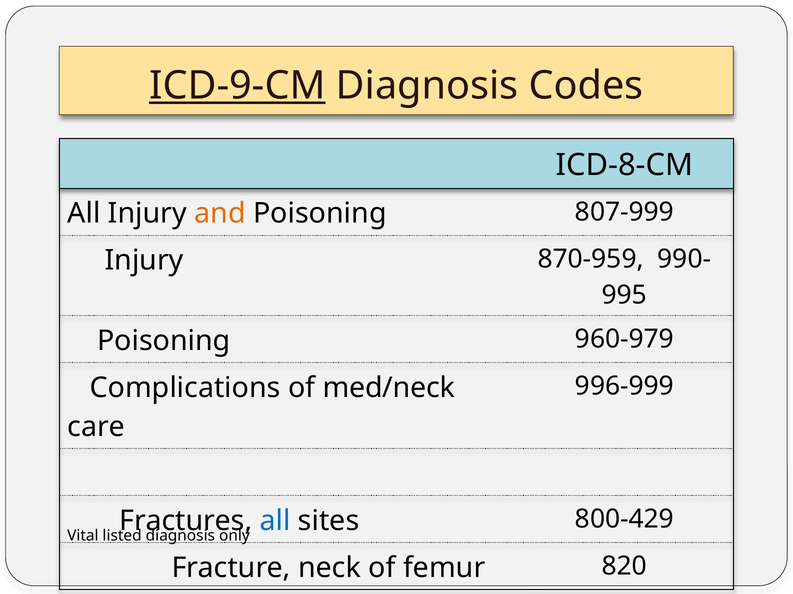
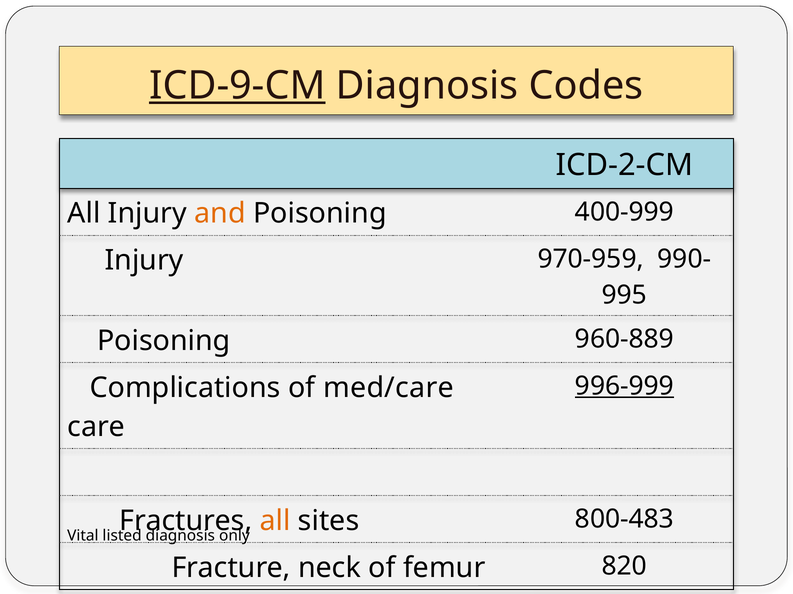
ICD-8-CM: ICD-8-CM -> ICD-2-CM
807-999: 807-999 -> 400-999
870-959: 870-959 -> 970-959
960-979: 960-979 -> 960-889
996-999 underline: none -> present
med/neck: med/neck -> med/care
all at (275, 521) colour: blue -> orange
800-429: 800-429 -> 800-483
